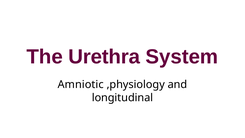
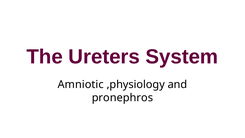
Urethra: Urethra -> Ureters
longitudinal: longitudinal -> pronephros
